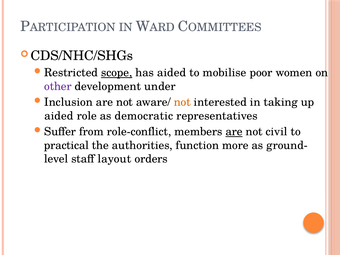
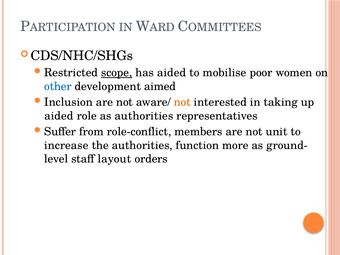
other colour: purple -> blue
under: under -> aimed
as democratic: democratic -> authorities
are at (234, 132) underline: present -> none
civil: civil -> unit
practical: practical -> increase
